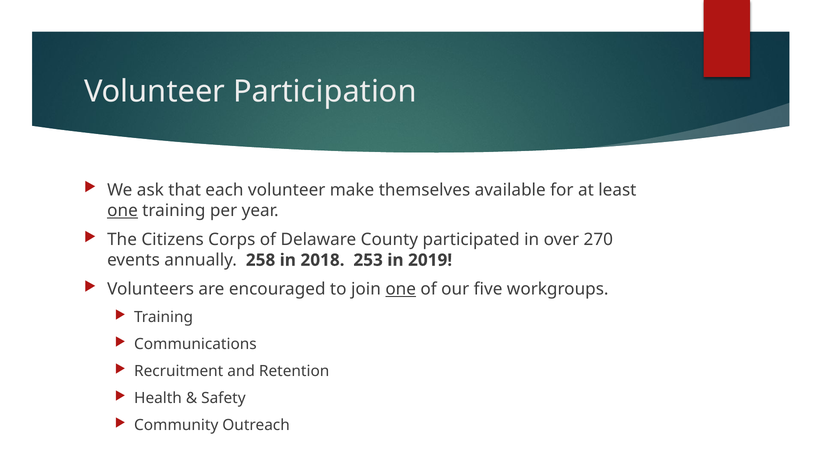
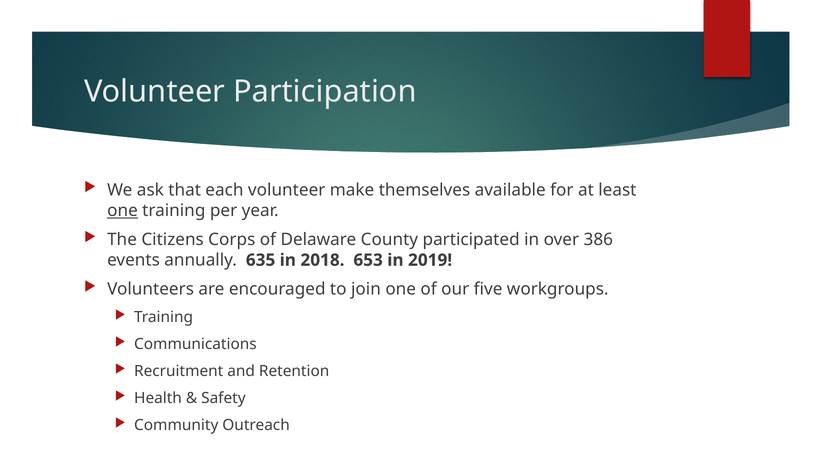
270: 270 -> 386
258: 258 -> 635
253: 253 -> 653
one at (401, 289) underline: present -> none
